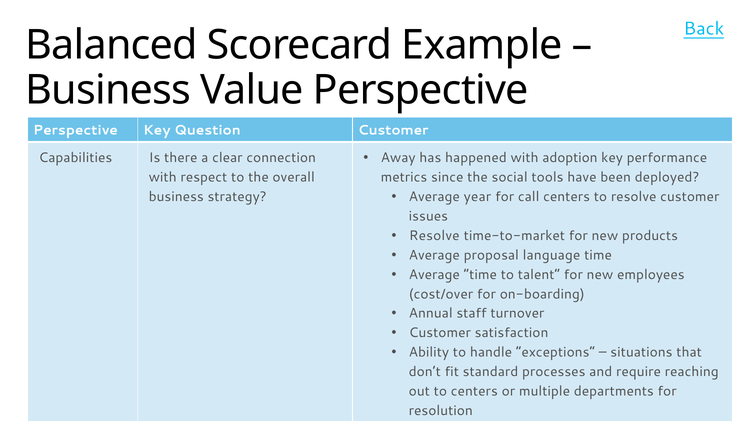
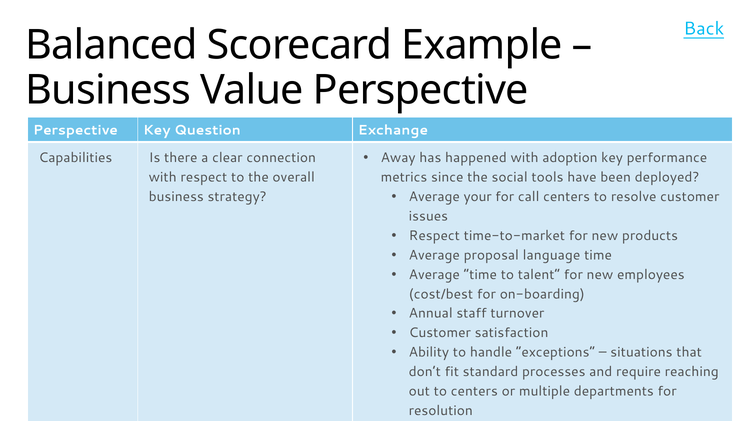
Question Customer: Customer -> Exchange
year: year -> your
Resolve at (434, 236): Resolve -> Respect
cost/over: cost/over -> cost/best
